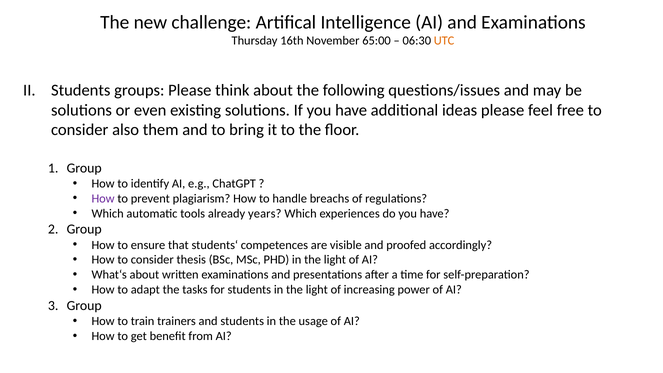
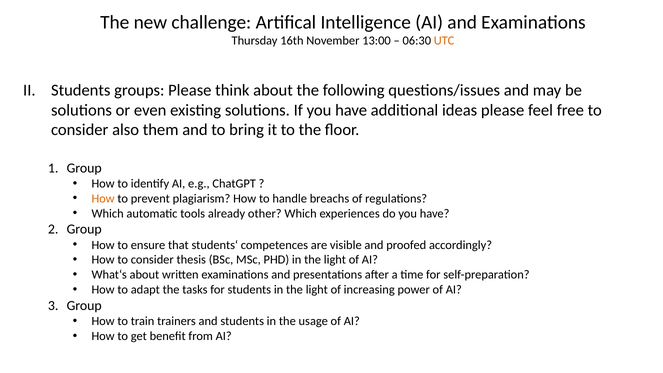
65:00: 65:00 -> 13:00
How at (103, 198) colour: purple -> orange
years: years -> other
